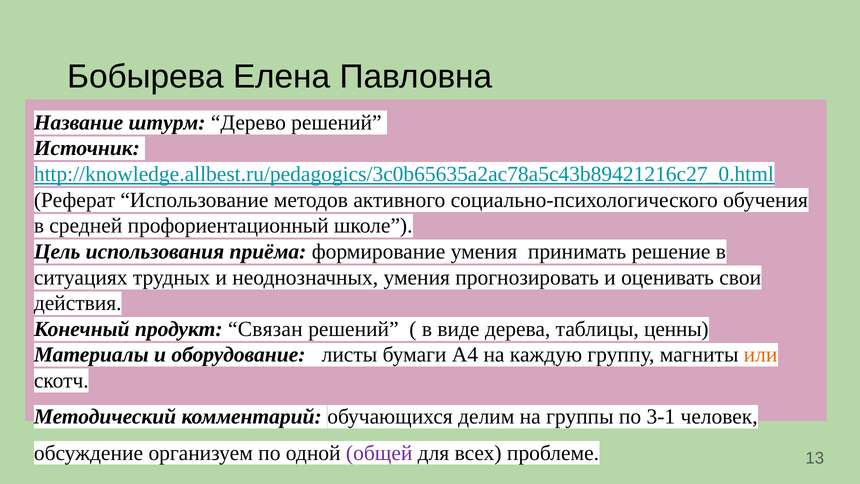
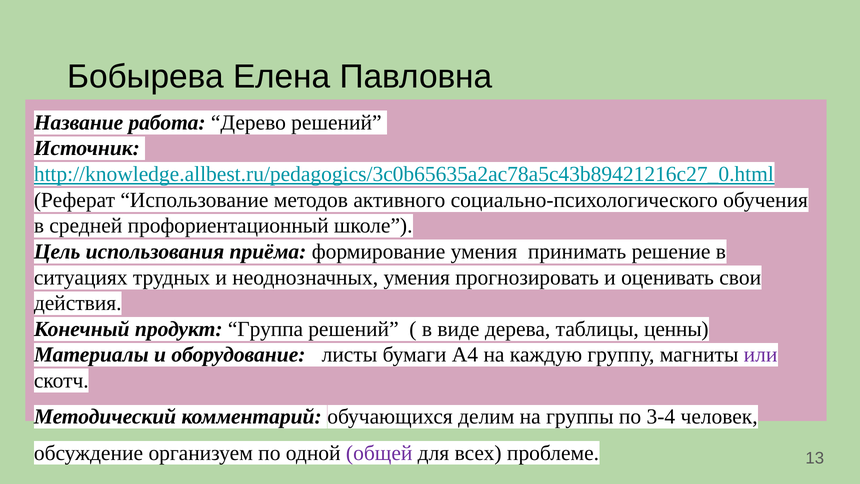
штурм: штурм -> работа
Связан: Связан -> Группа
или colour: orange -> purple
3-1: 3-1 -> 3-4
